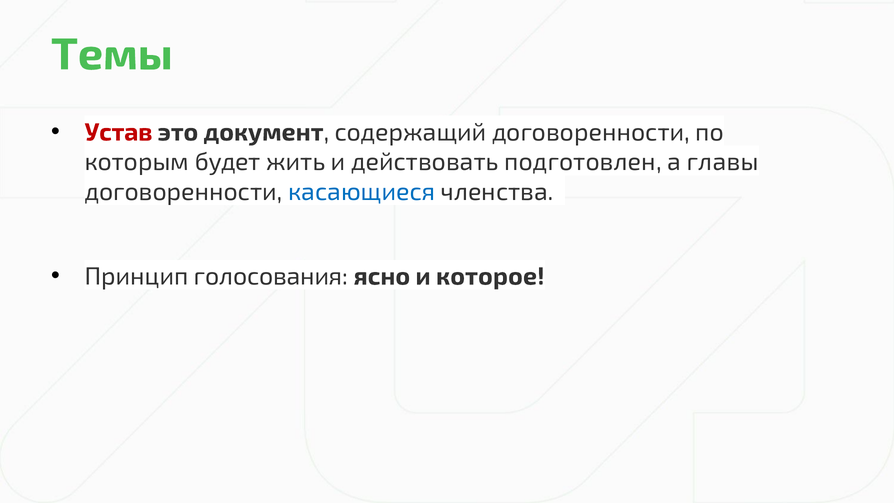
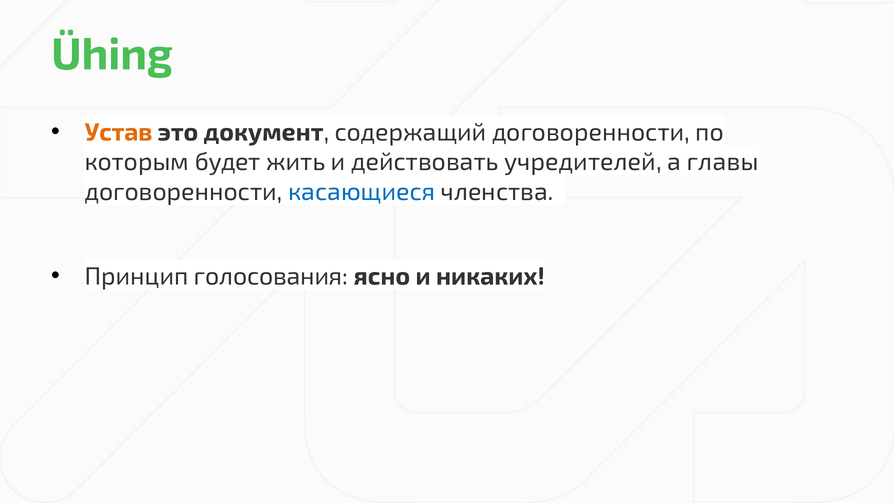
Темы: Темы -> Ühing
Устав colour: red -> orange
подготовлен: подготовлен -> учредителей
которое: которое -> никаких
